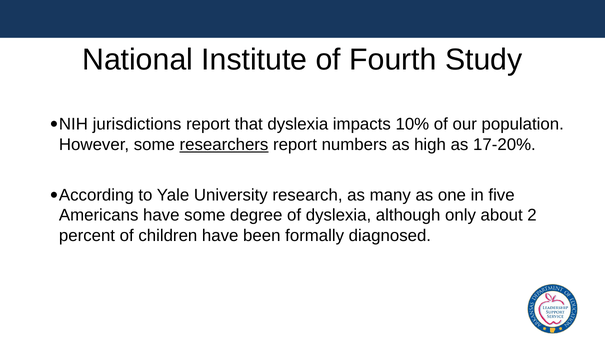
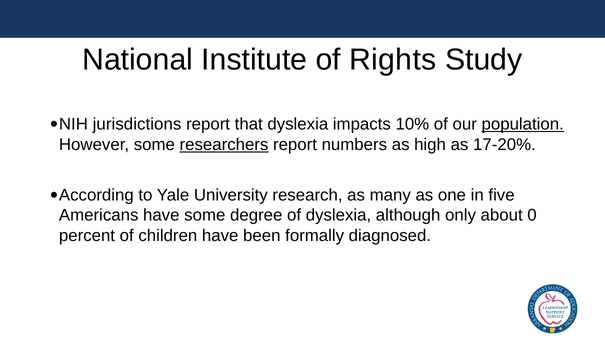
Fourth: Fourth -> Rights
population underline: none -> present
2: 2 -> 0
